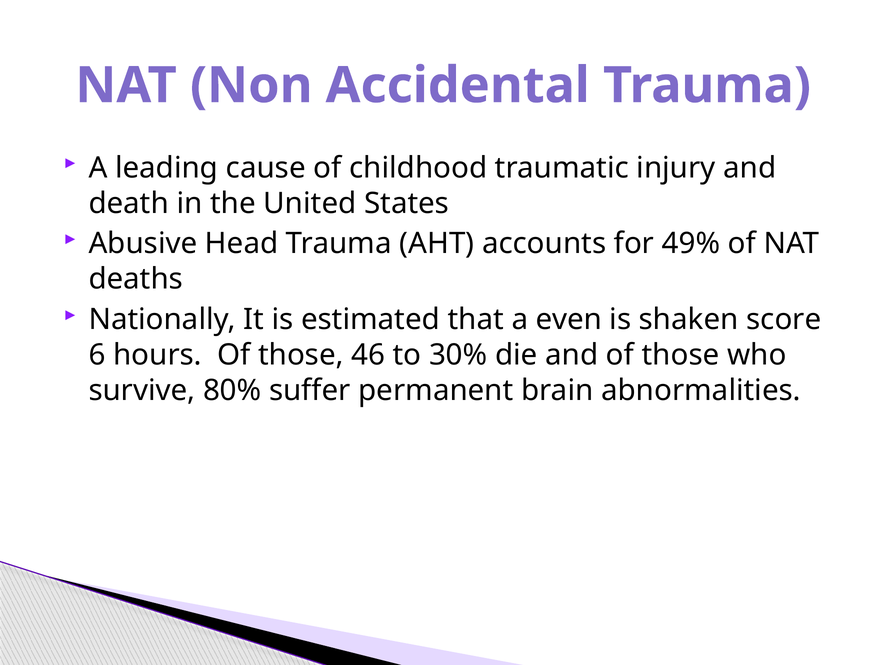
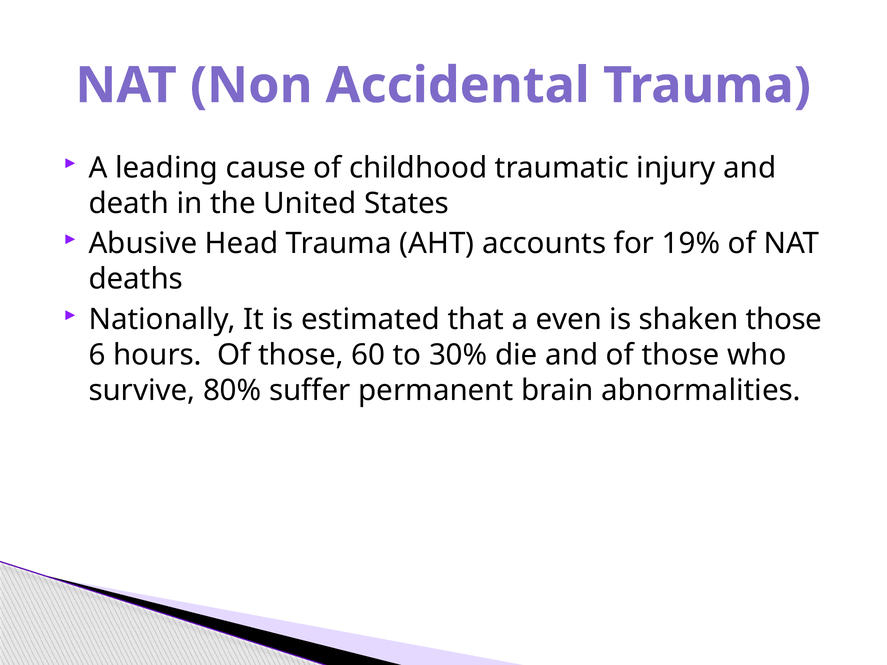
49%: 49% -> 19%
shaken score: score -> those
46: 46 -> 60
